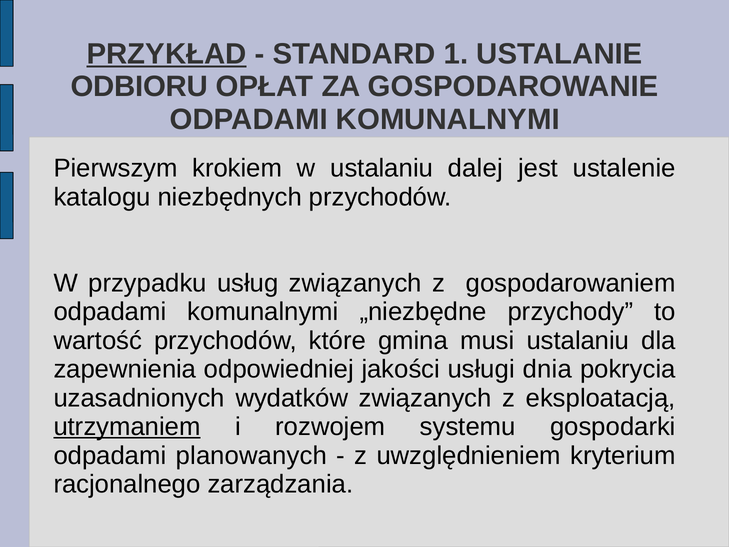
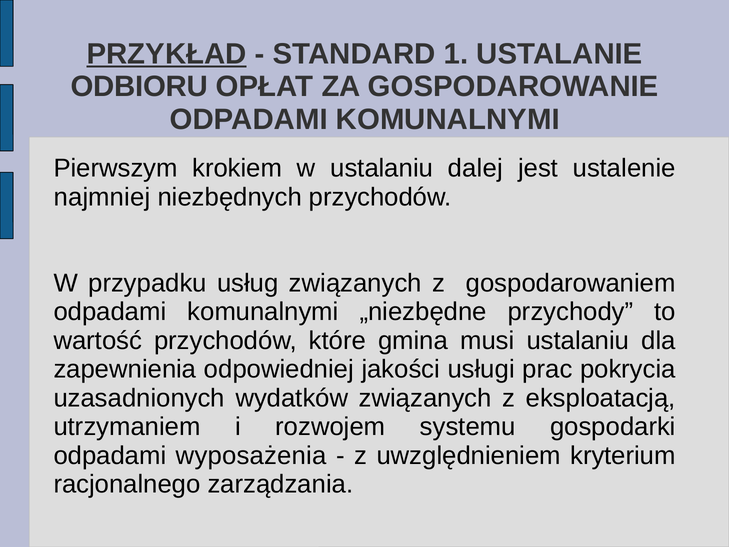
katalogu: katalogu -> najmniej
dnia: dnia -> prac
utrzymaniem underline: present -> none
planowanych: planowanych -> wyposażenia
